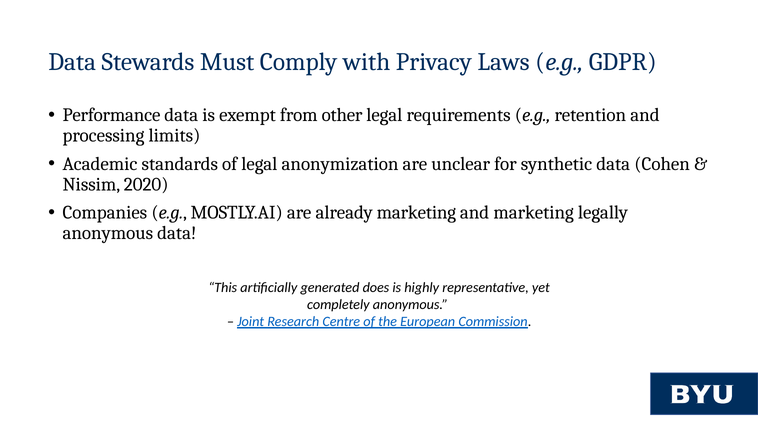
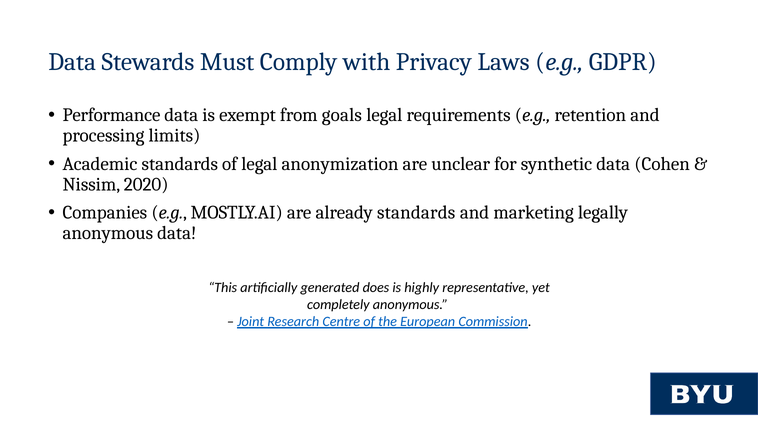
other: other -> goals
already marketing: marketing -> standards
